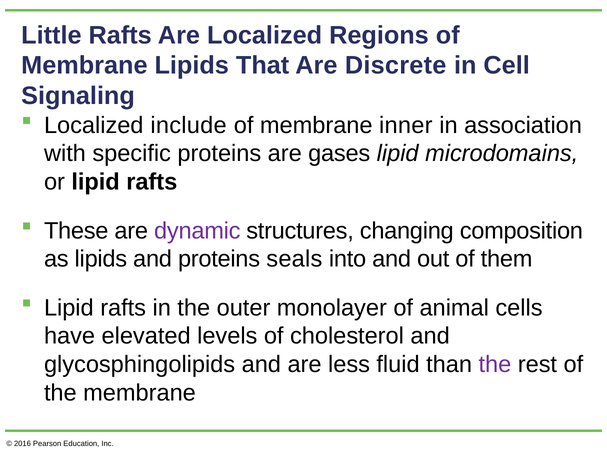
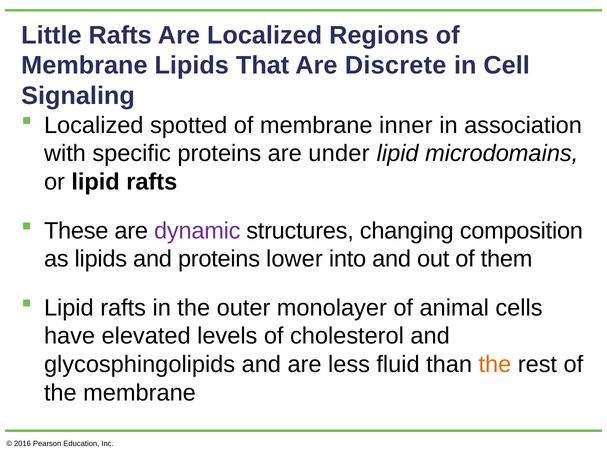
include: include -> spotted
gases: gases -> under
seals: seals -> lower
the at (495, 364) colour: purple -> orange
